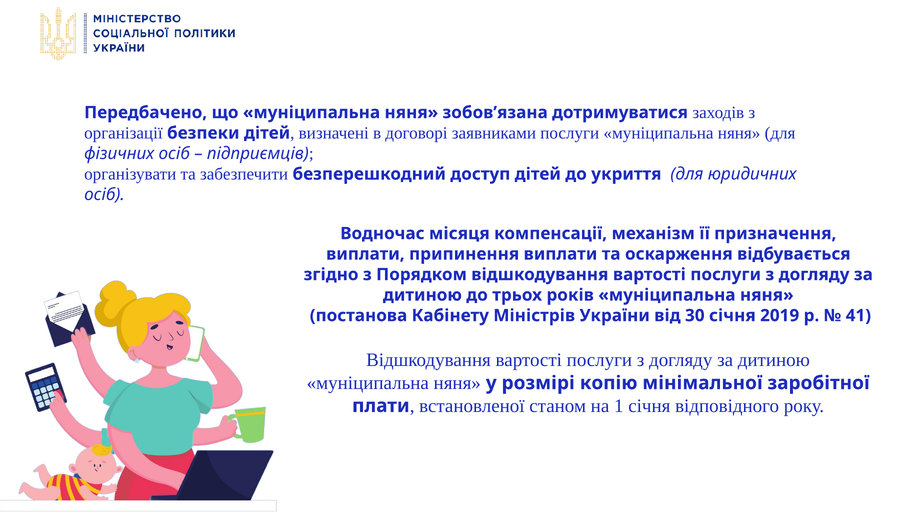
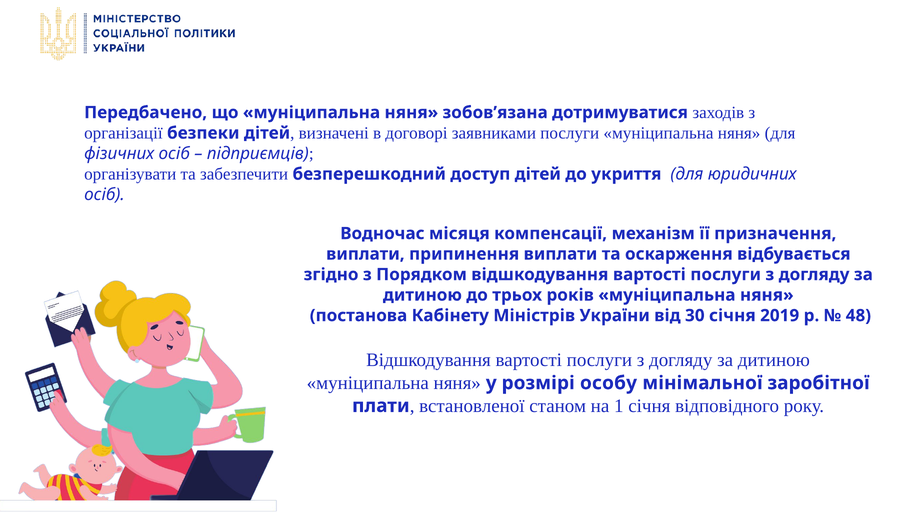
41: 41 -> 48
копію: копію -> особу
